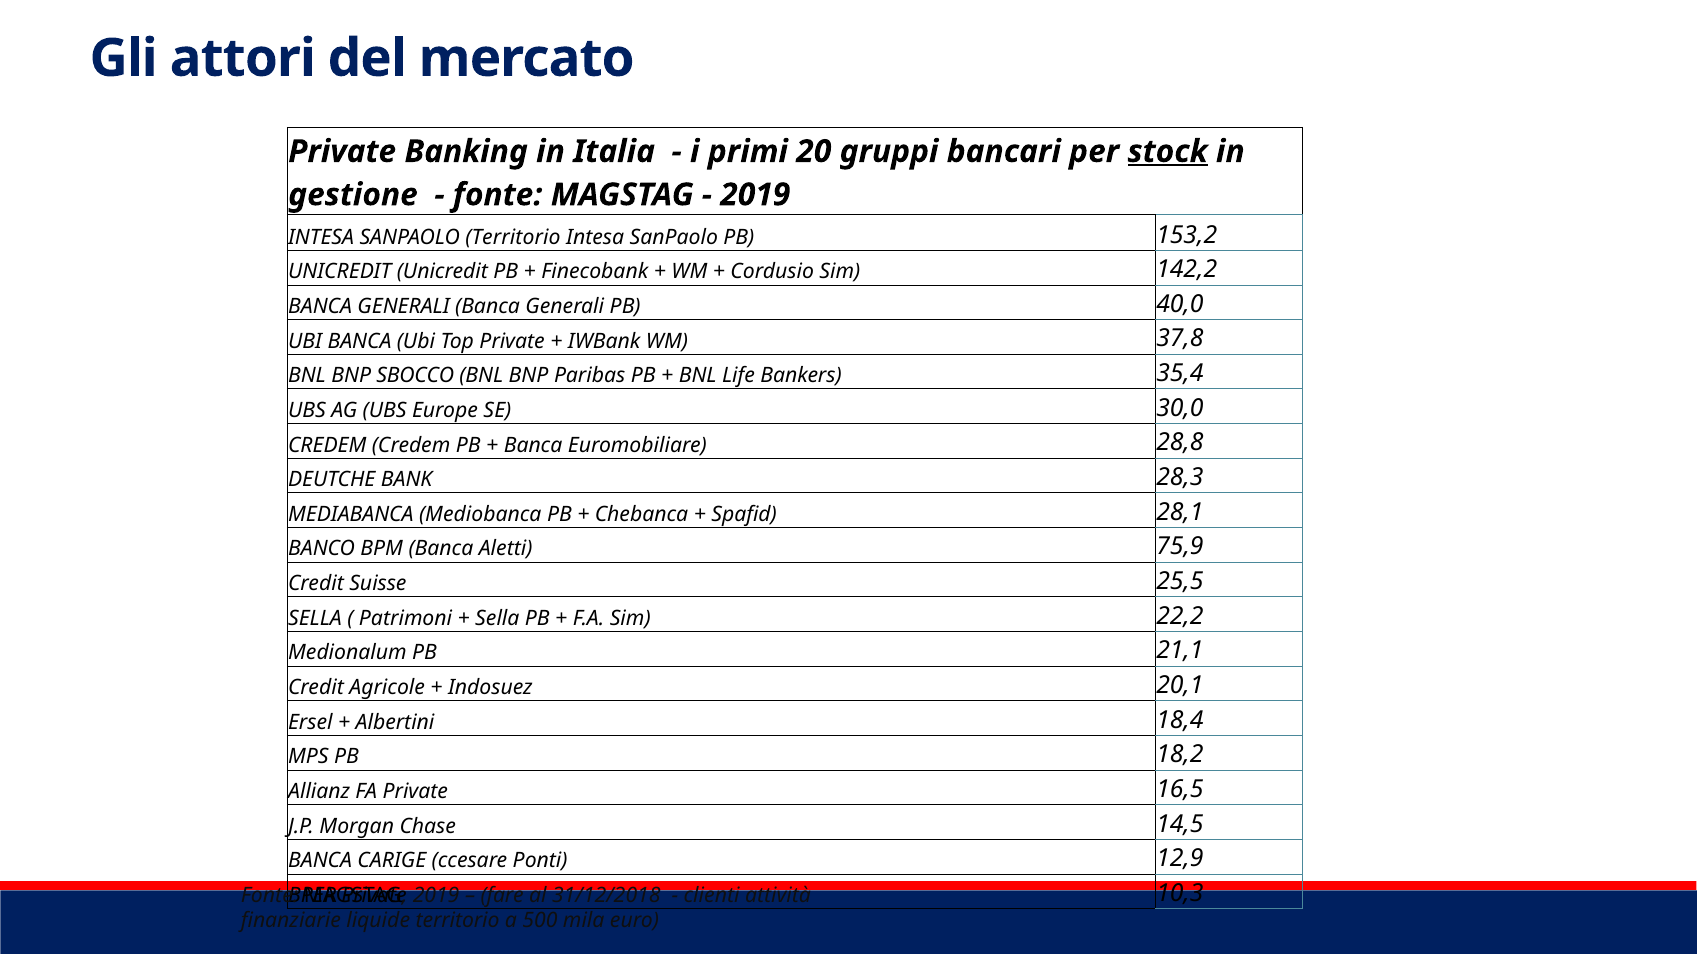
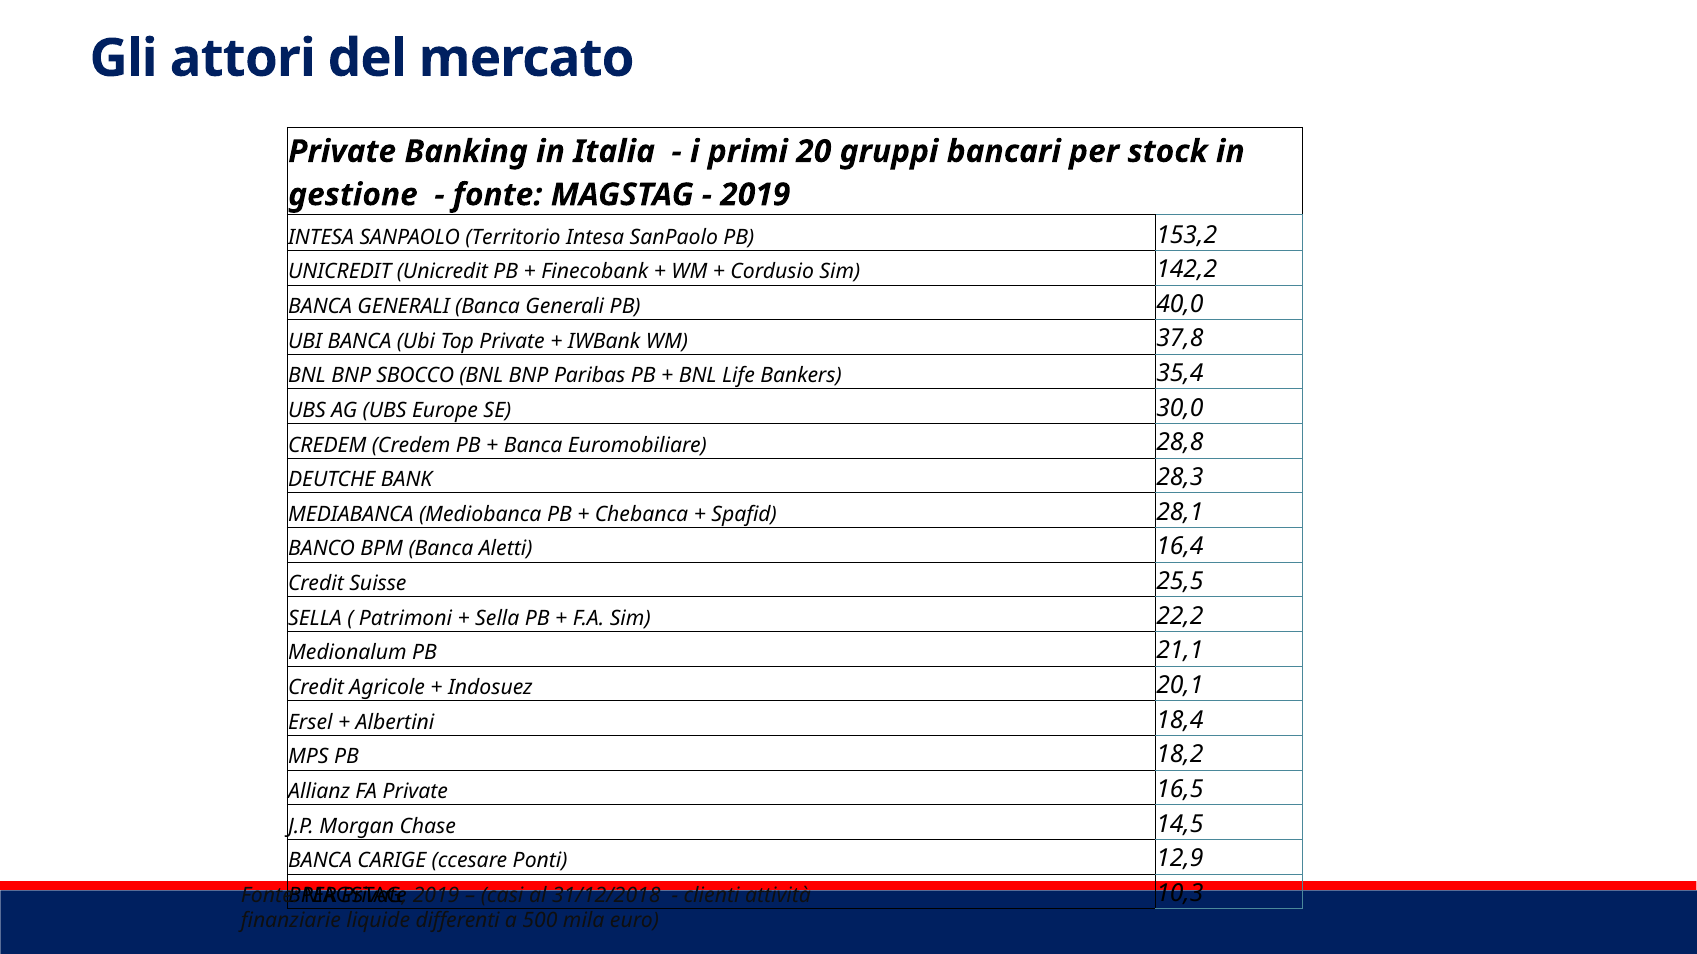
stock underline: present -> none
75,9: 75,9 -> 16,4
fare: fare -> casi
liquide territorio: territorio -> differenti
